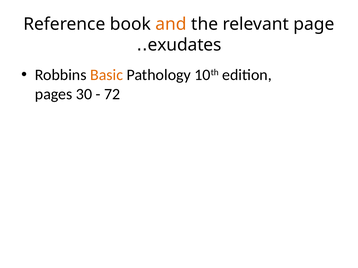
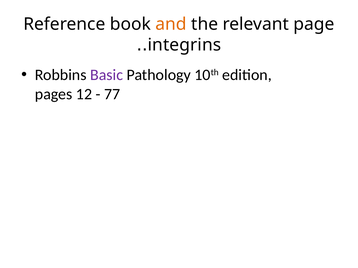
exudates: exudates -> integrins
Basic colour: orange -> purple
30: 30 -> 12
72: 72 -> 77
